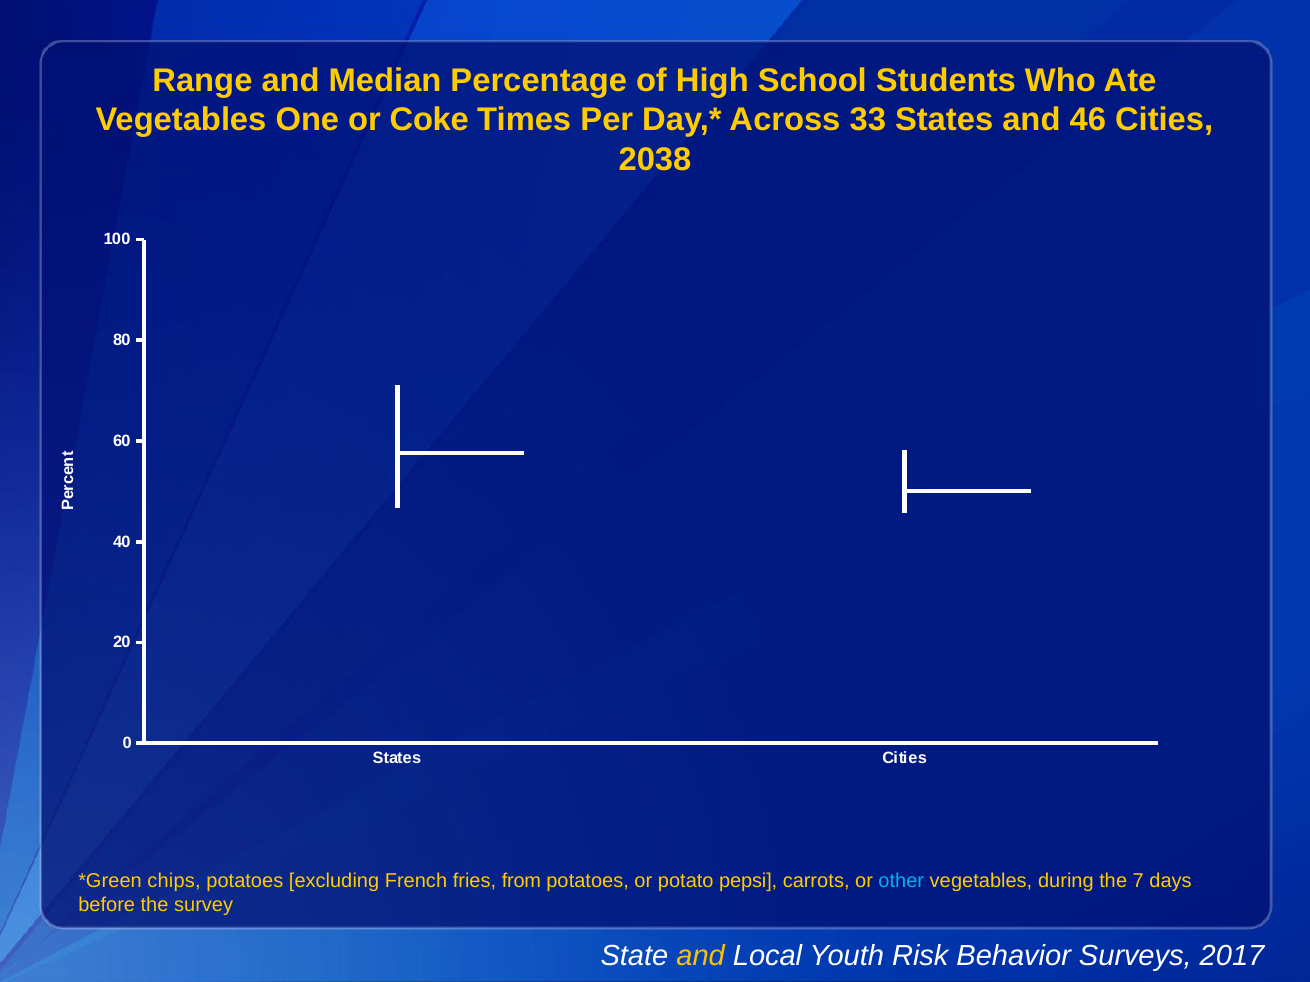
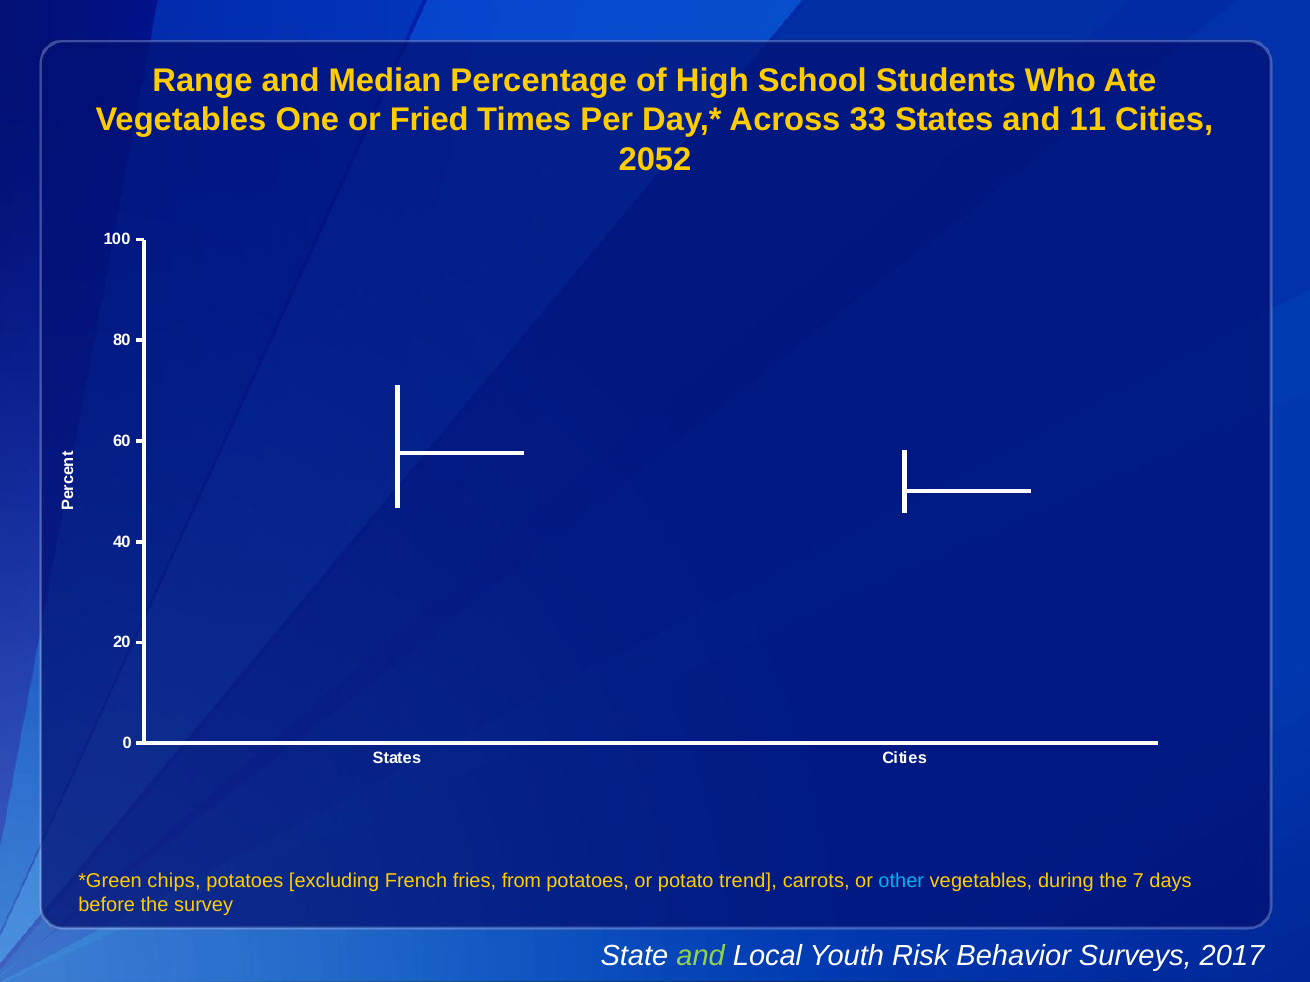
Coke: Coke -> Fried
46: 46 -> 11
2038: 2038 -> 2052
pepsi: pepsi -> trend
and at (701, 957) colour: yellow -> light green
